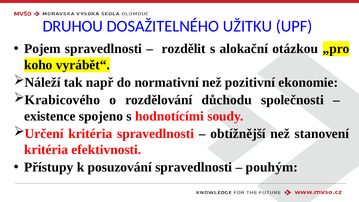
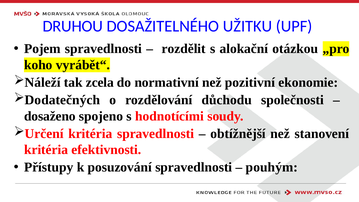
např: např -> zcela
Krabicového: Krabicového -> Dodatečných
existence: existence -> dosaženo
